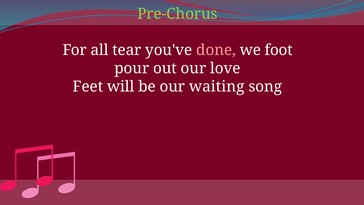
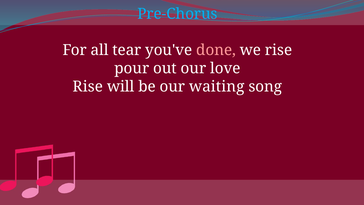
Pre-Chorus colour: light green -> light blue
we foot: foot -> rise
Feet at (88, 87): Feet -> Rise
